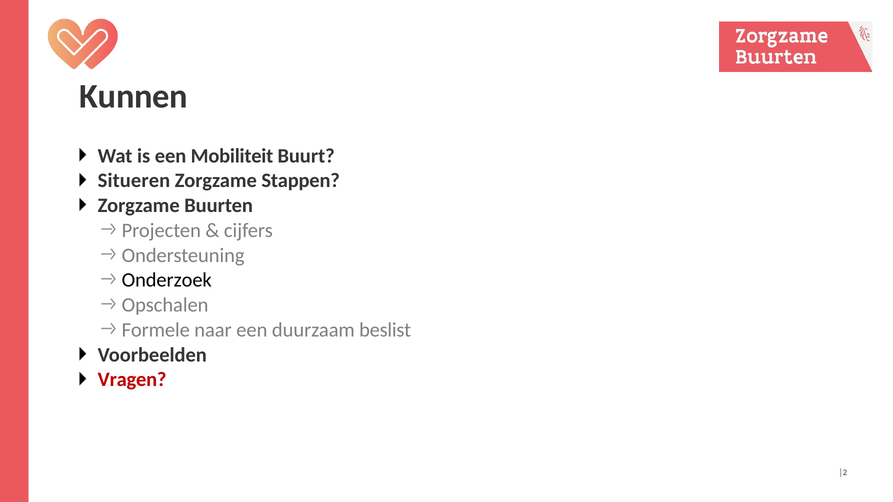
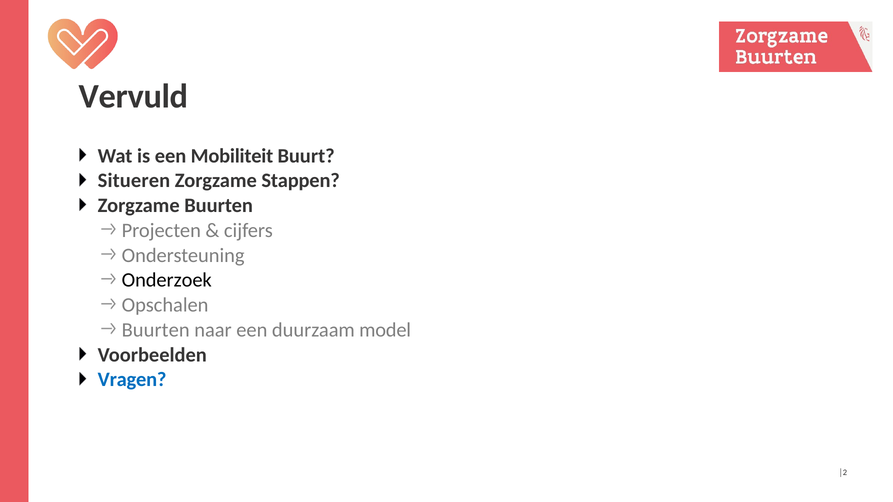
Kunnen: Kunnen -> Vervuld
Formele at (156, 330): Formele -> Buurten
beslist: beslist -> model
Vragen colour: red -> blue
